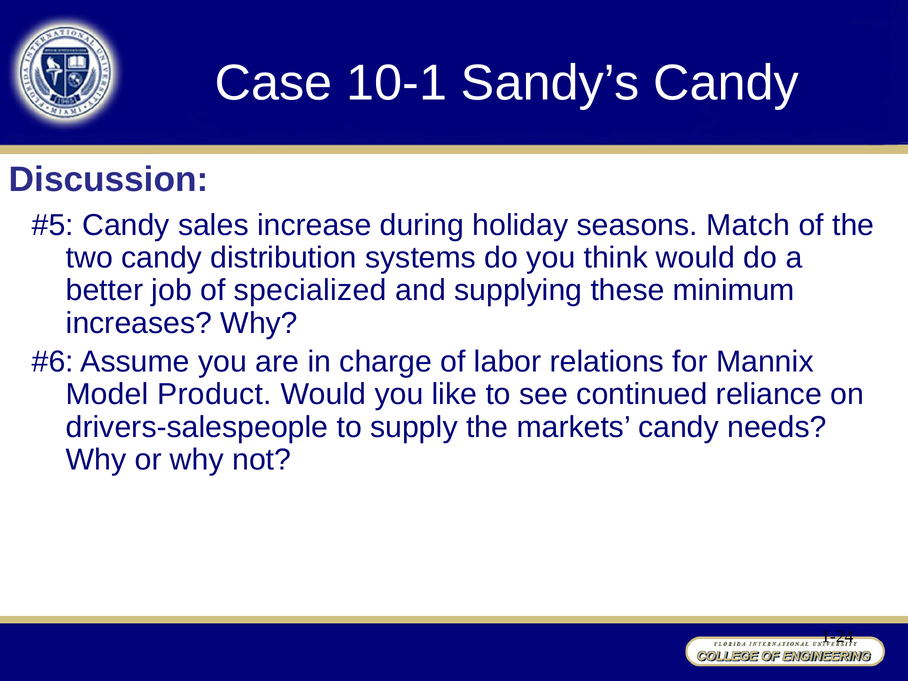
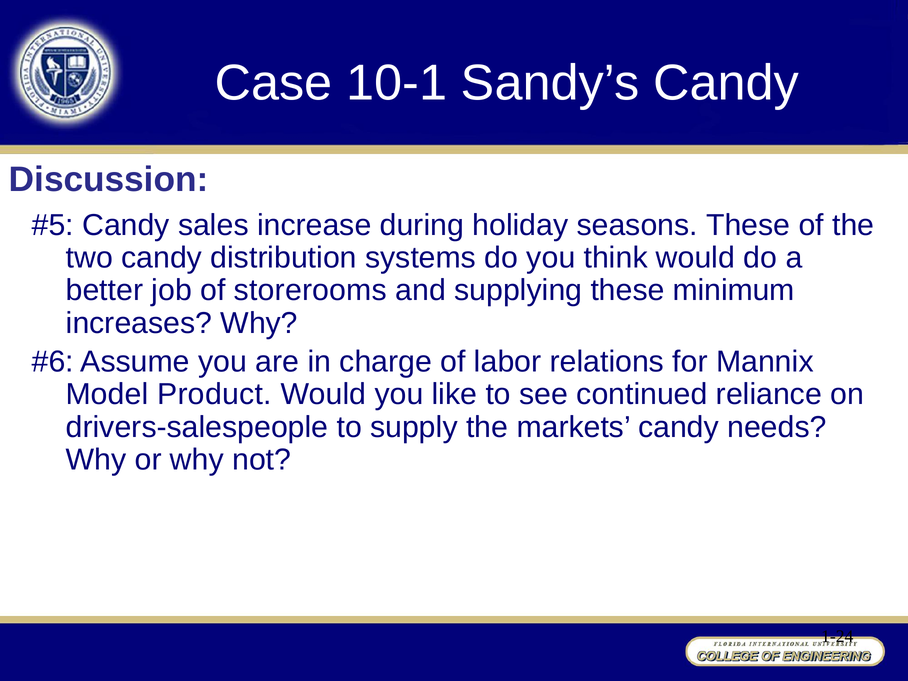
seasons Match: Match -> These
specialized: specialized -> storerooms
